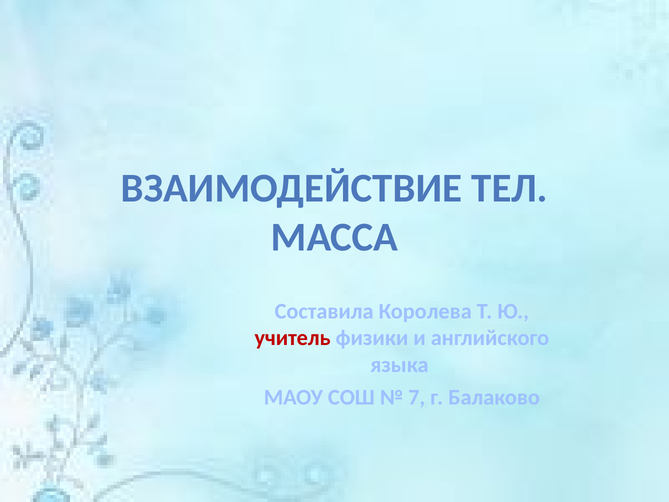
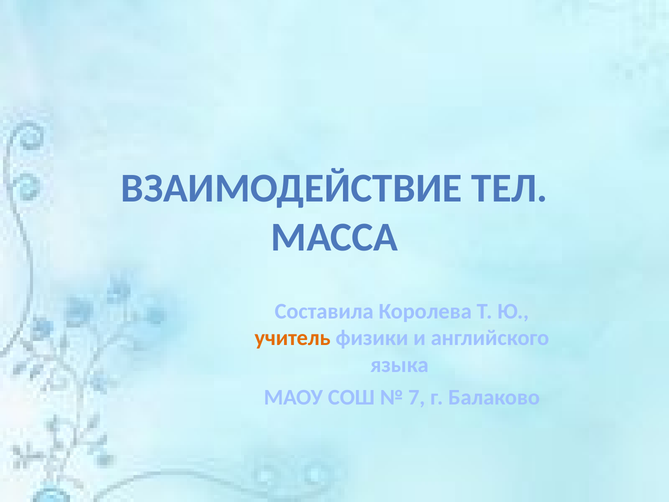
учитель colour: red -> orange
